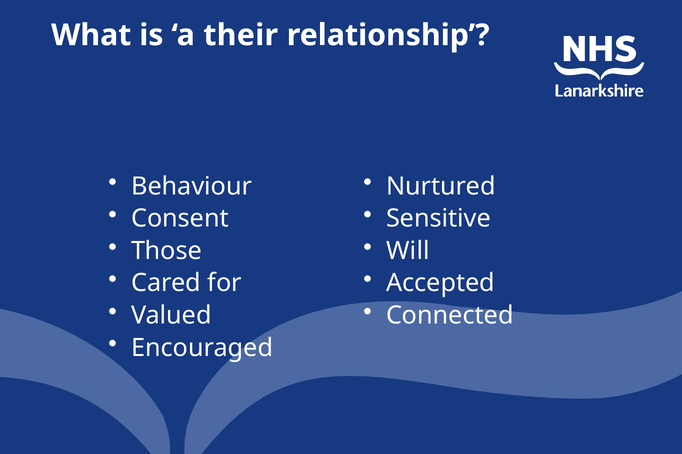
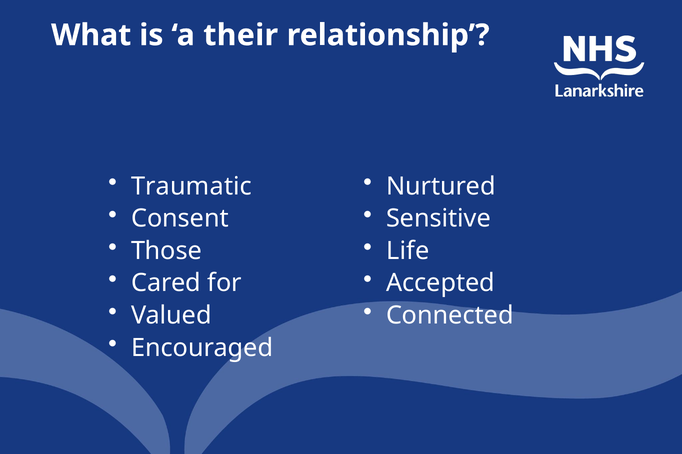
Behaviour: Behaviour -> Traumatic
Will: Will -> Life
